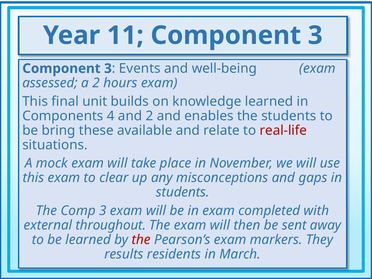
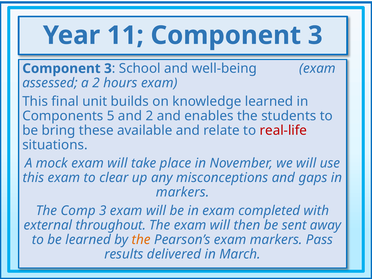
Events: Events -> School
4: 4 -> 5
students at (183, 192): students -> markers
the at (141, 240) colour: red -> orange
They: They -> Pass
residents: residents -> delivered
